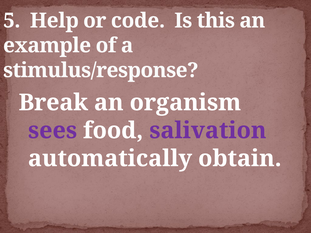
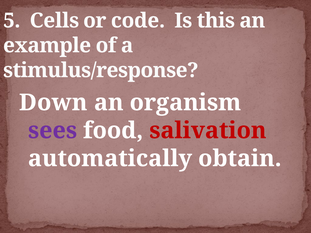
Help: Help -> Cells
Break: Break -> Down
salivation colour: purple -> red
